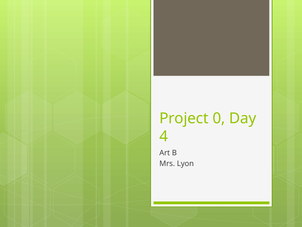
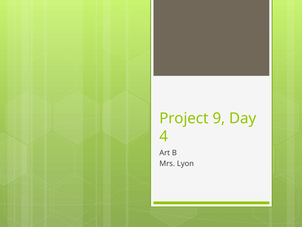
0: 0 -> 9
